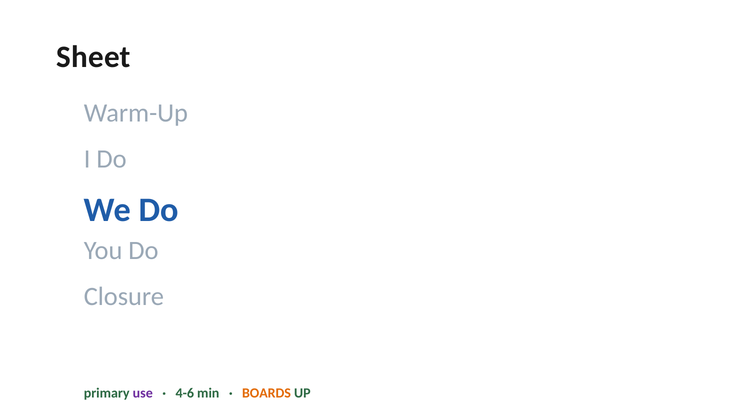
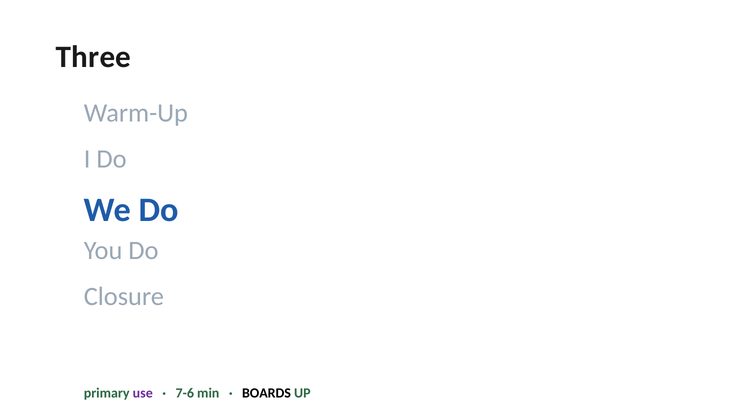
Sheet: Sheet -> Three
4-6: 4-6 -> 7-6
BOARDS colour: orange -> black
